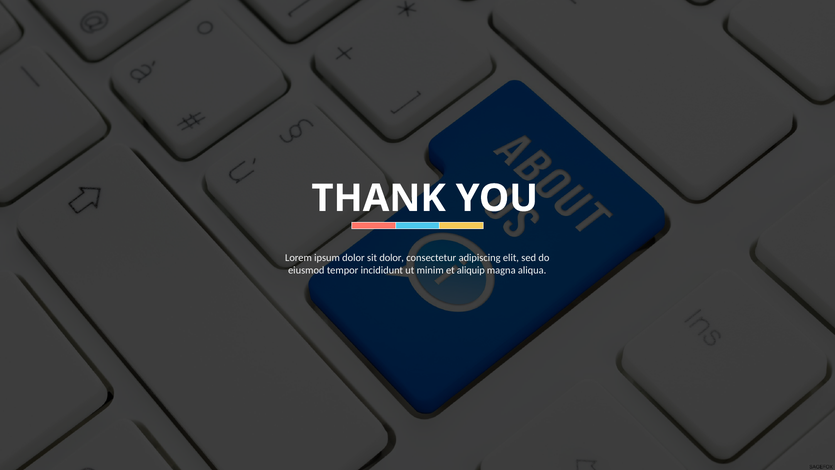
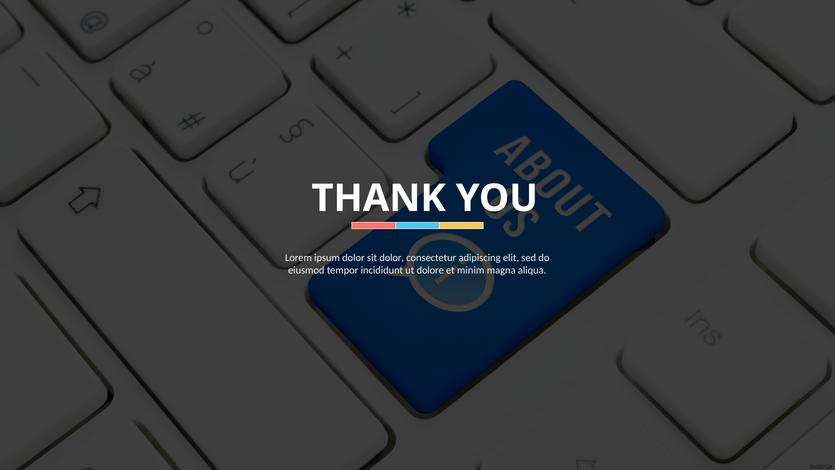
minim: minim -> dolore
aliquip: aliquip -> minim
